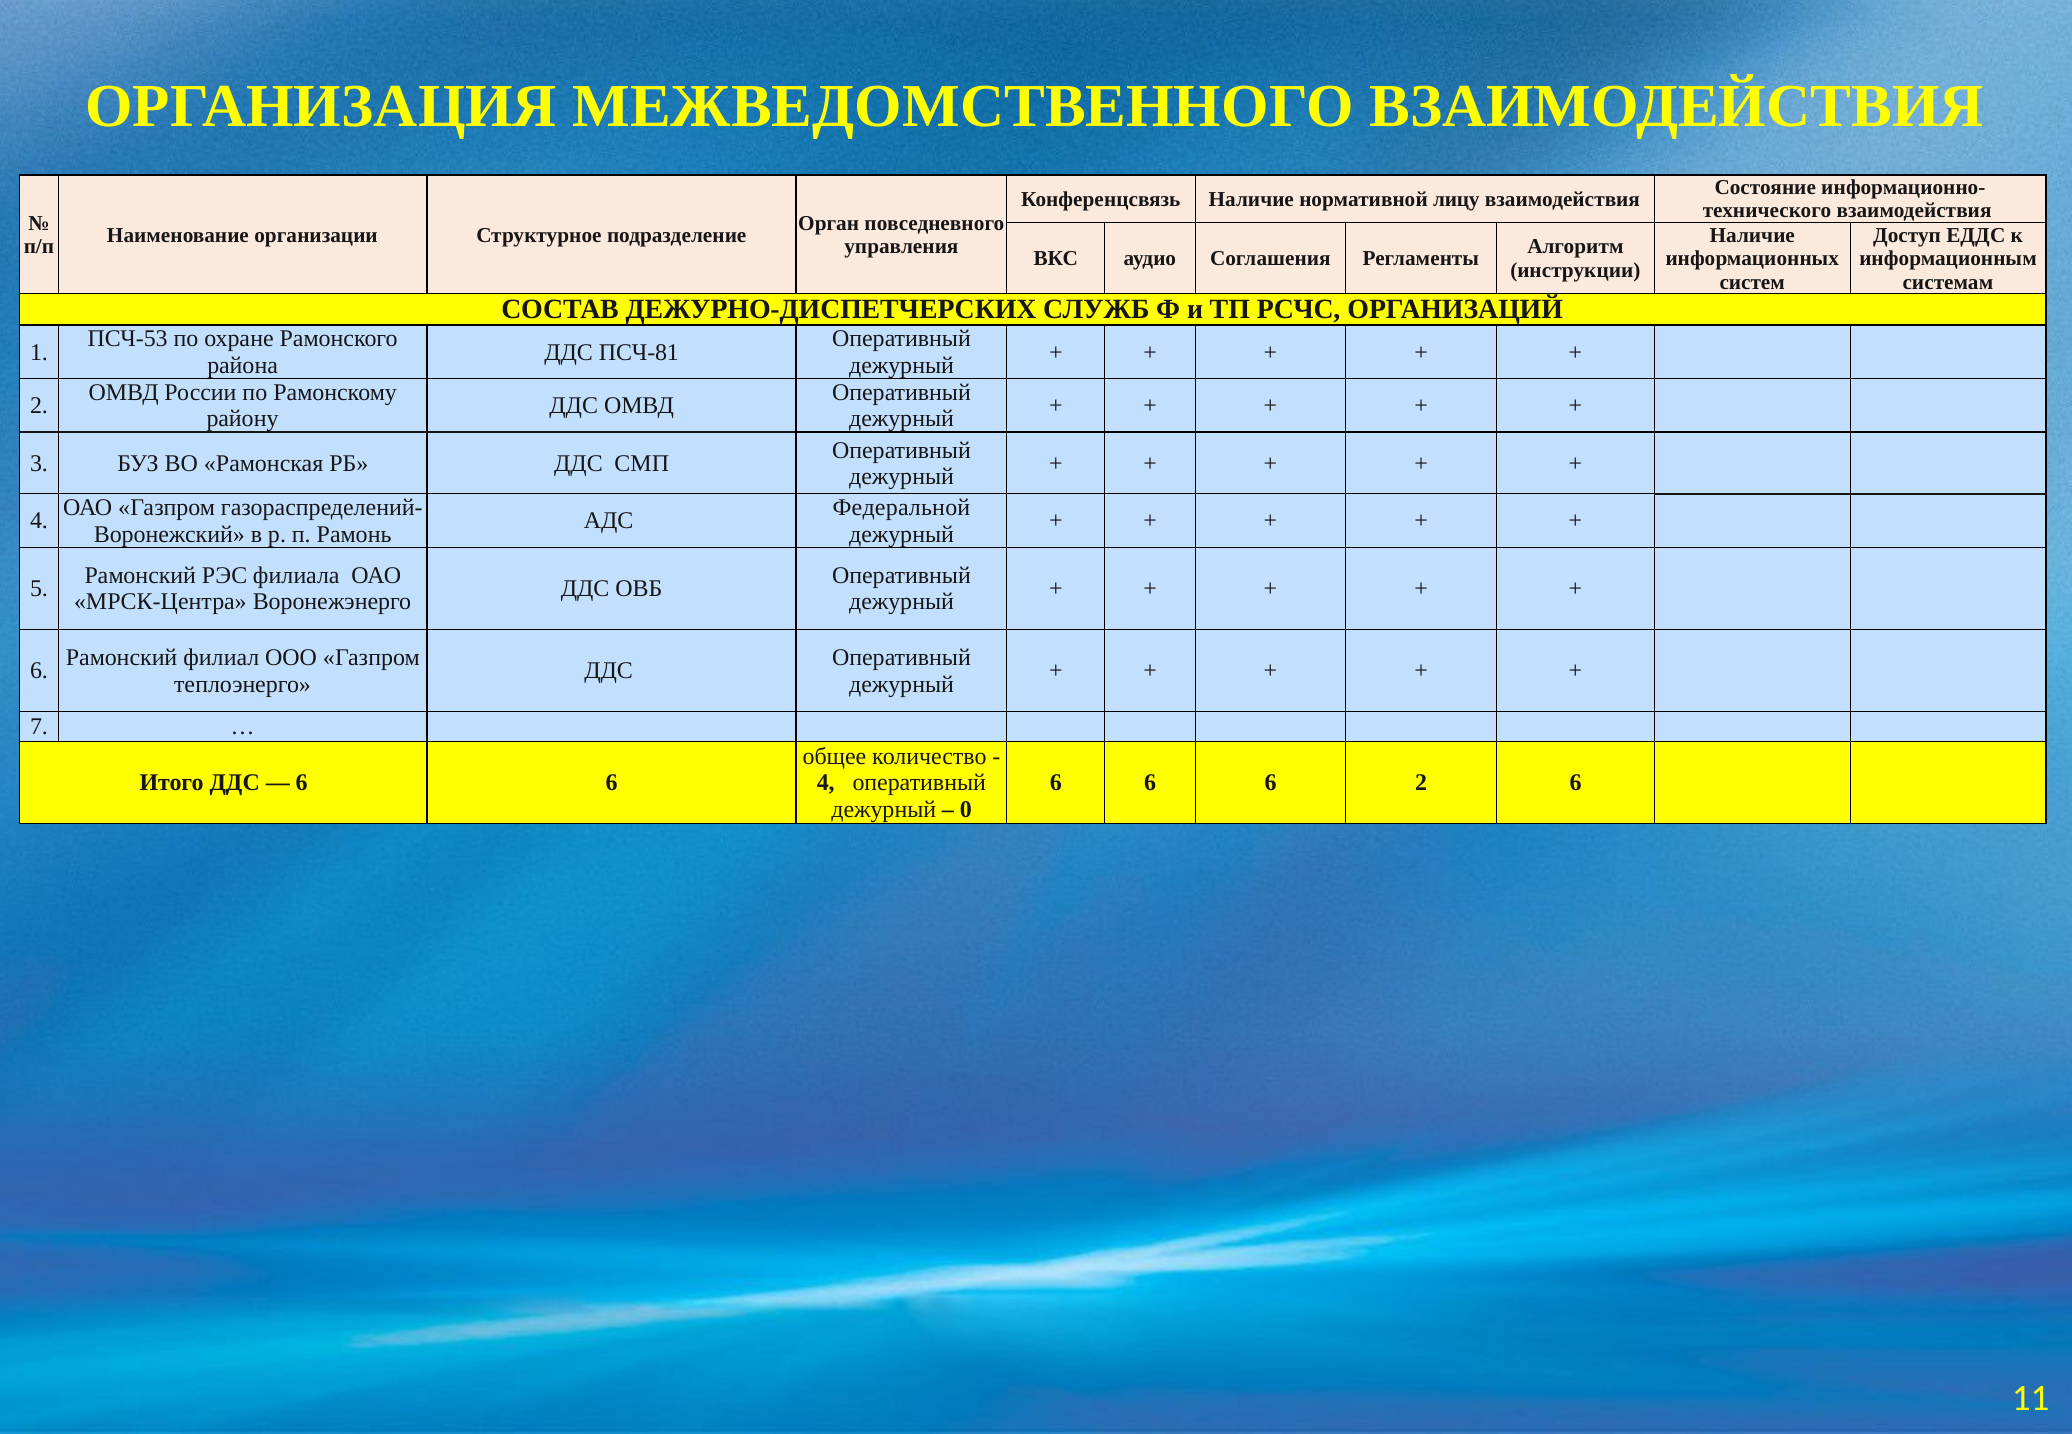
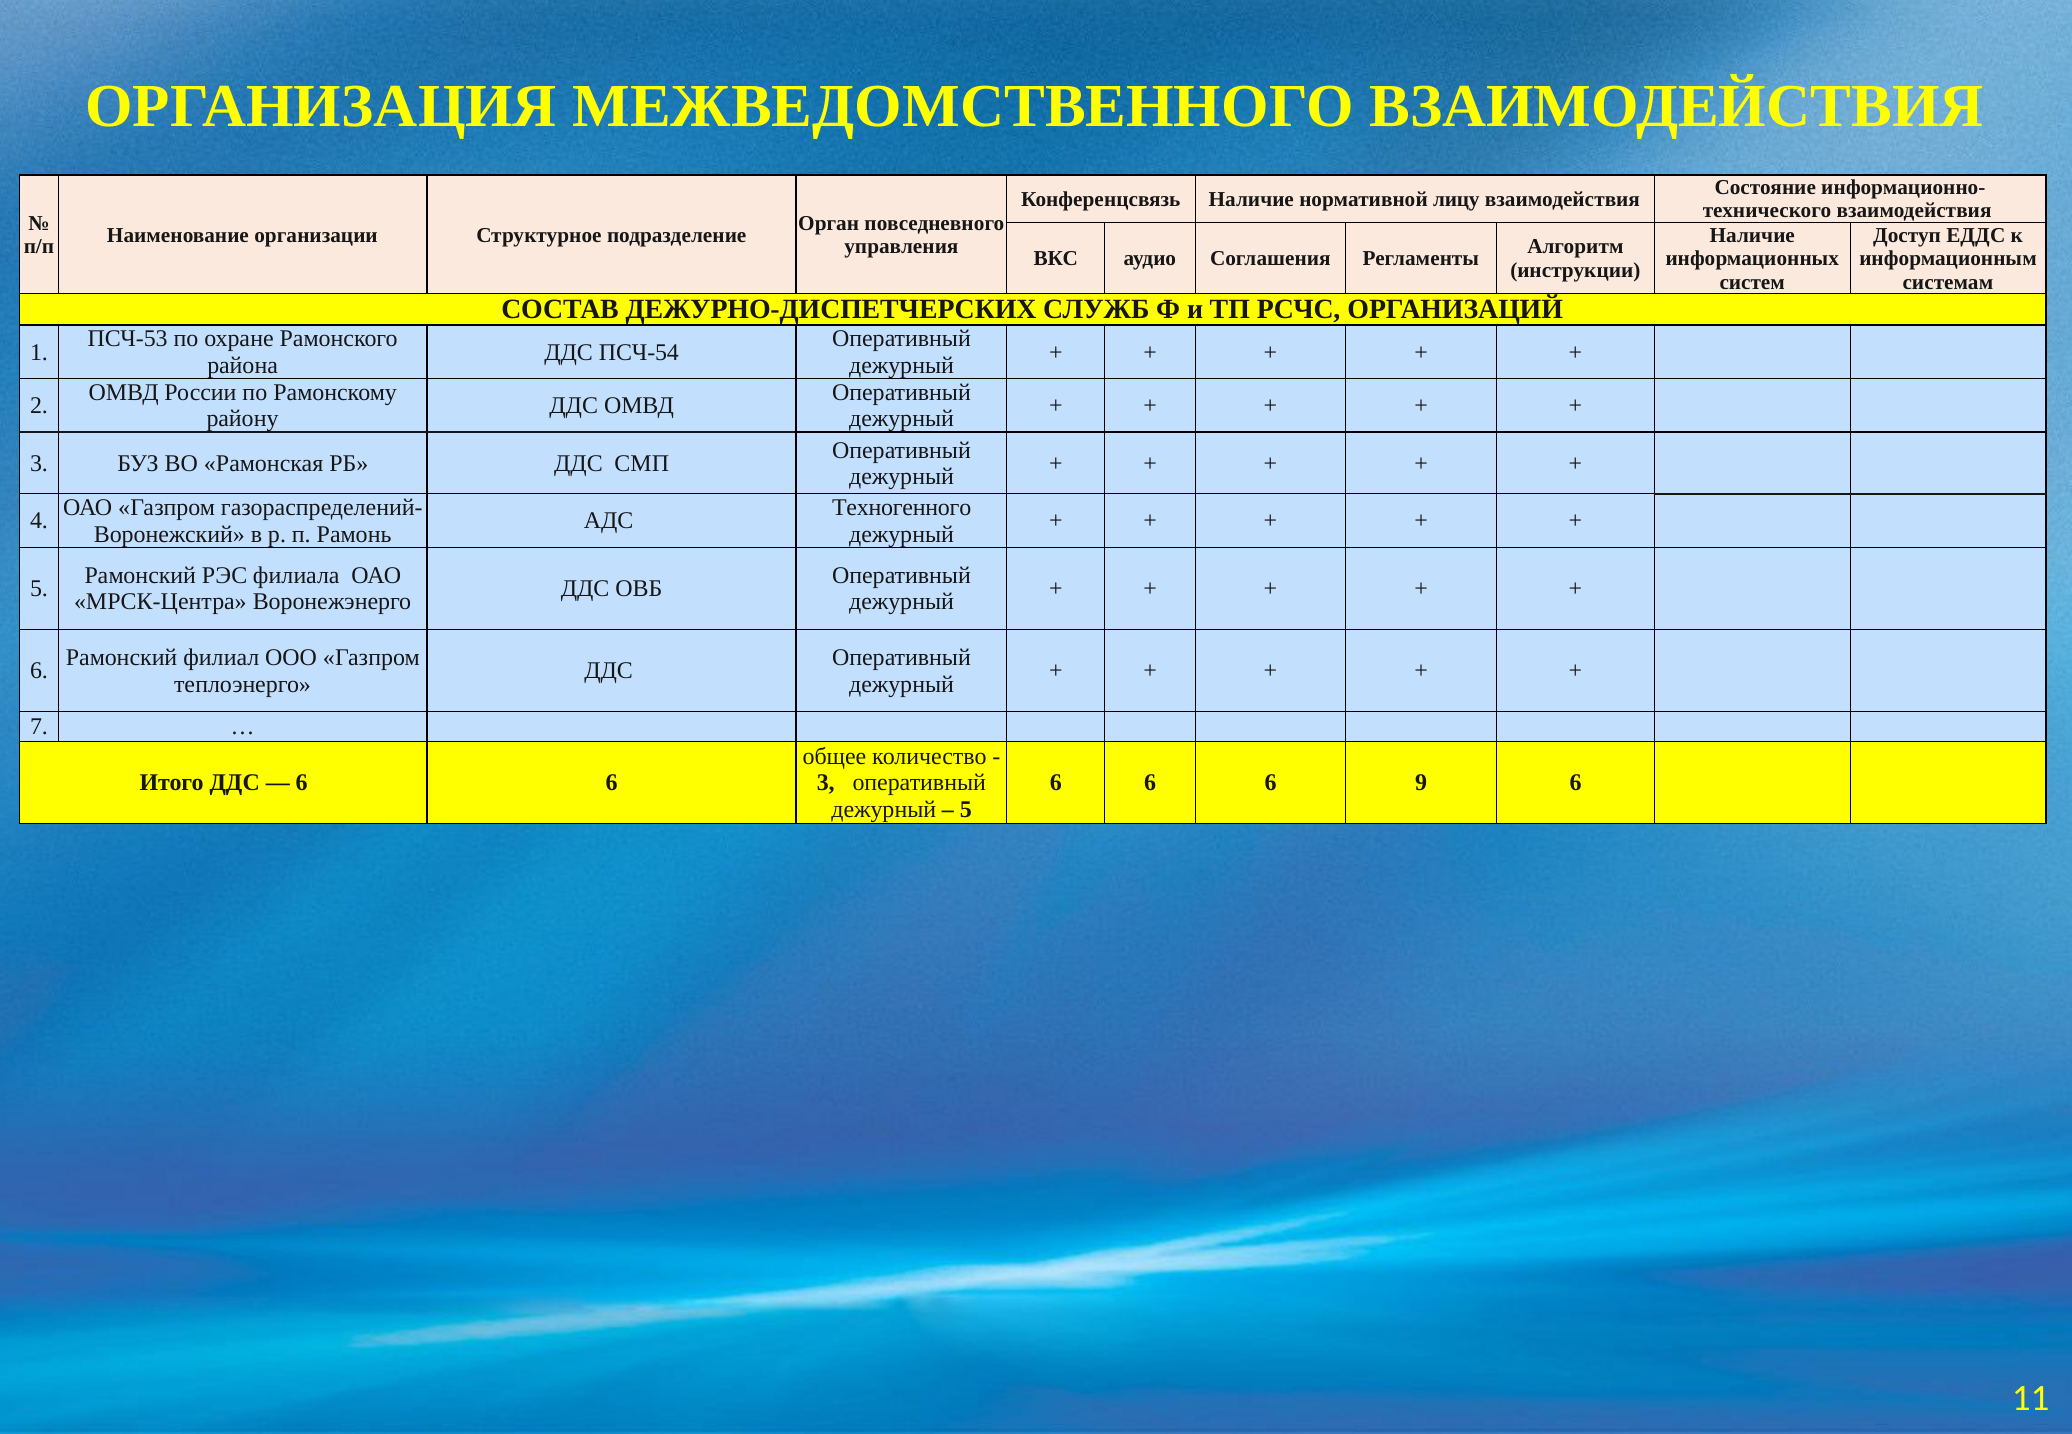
ПСЧ-81: ПСЧ-81 -> ПСЧ-54
Федеральной: Федеральной -> Техногенного
4 at (826, 783): 4 -> 3
6 2: 2 -> 9
0 at (966, 809): 0 -> 5
